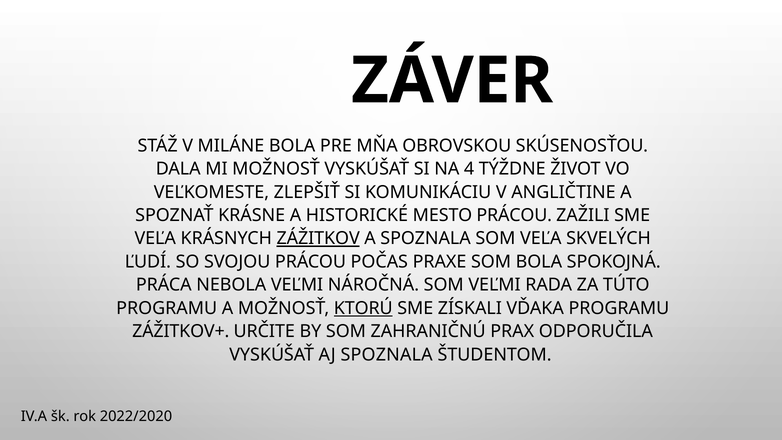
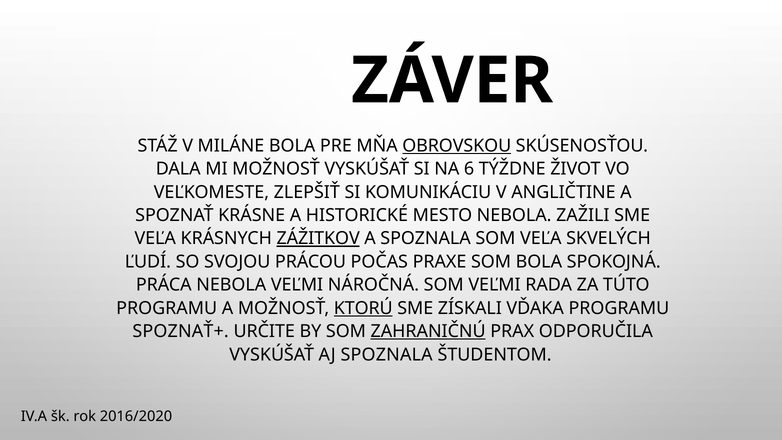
OBROVSKOU underline: none -> present
4: 4 -> 6
MESTO PRÁCOU: PRÁCOU -> NEBOLA
ZÁŽITKOV+: ZÁŽITKOV+ -> SPOZNAŤ+
ZAHRANIČNÚ underline: none -> present
2022/2020: 2022/2020 -> 2016/2020
